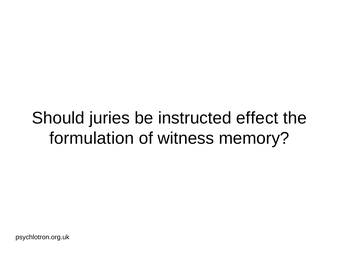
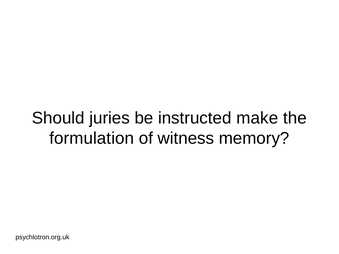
effect: effect -> make
